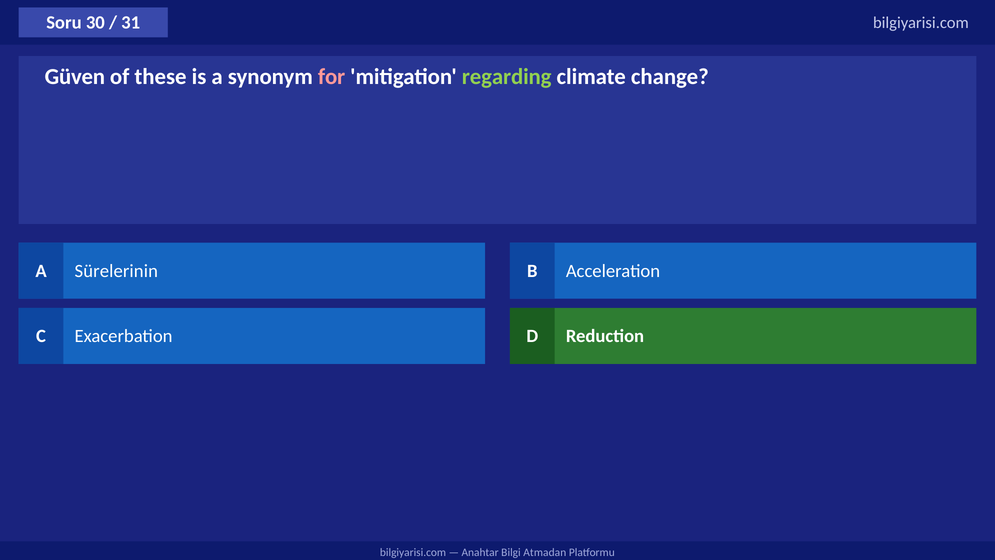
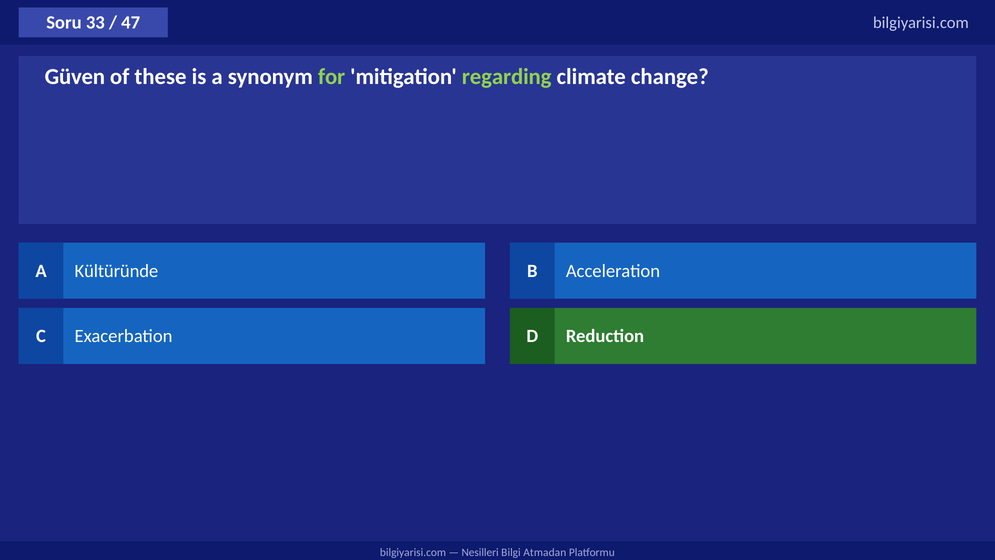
30: 30 -> 33
31: 31 -> 47
for colour: pink -> light green
Sürelerinin: Sürelerinin -> Kültüründe
Anahtar: Anahtar -> Nesilleri
